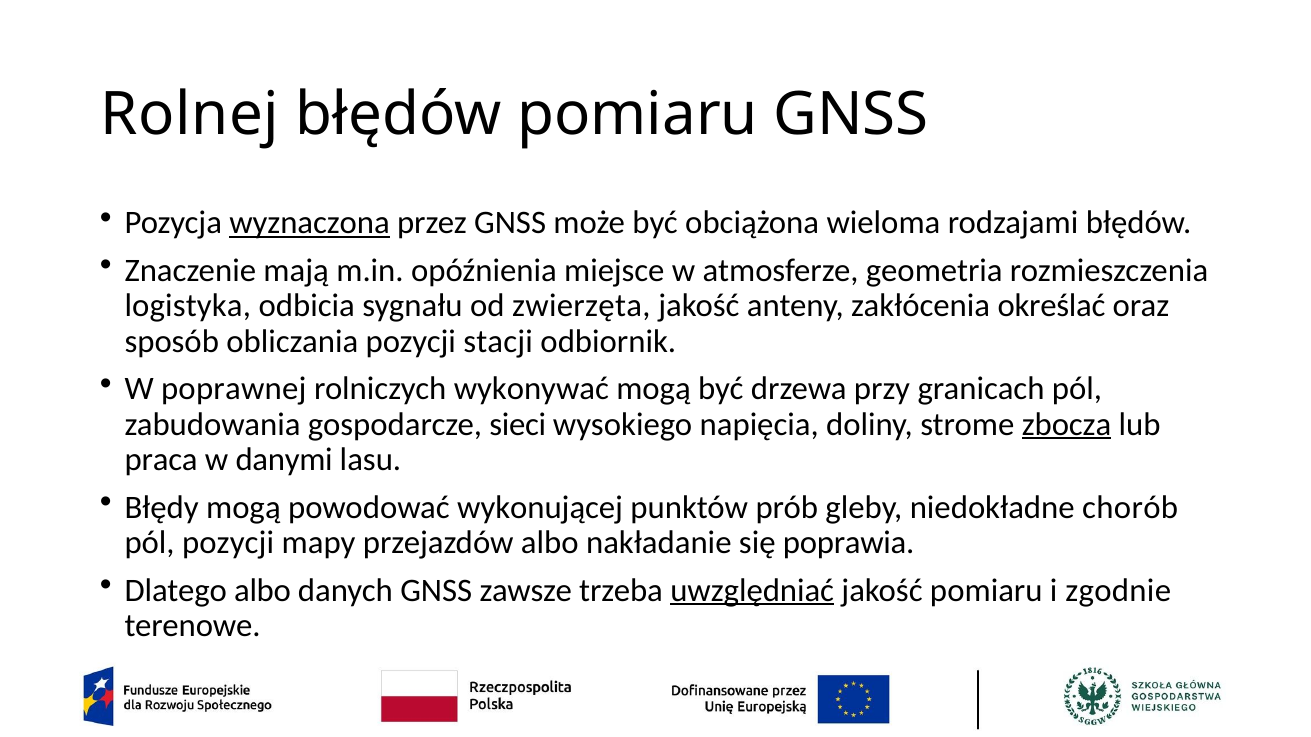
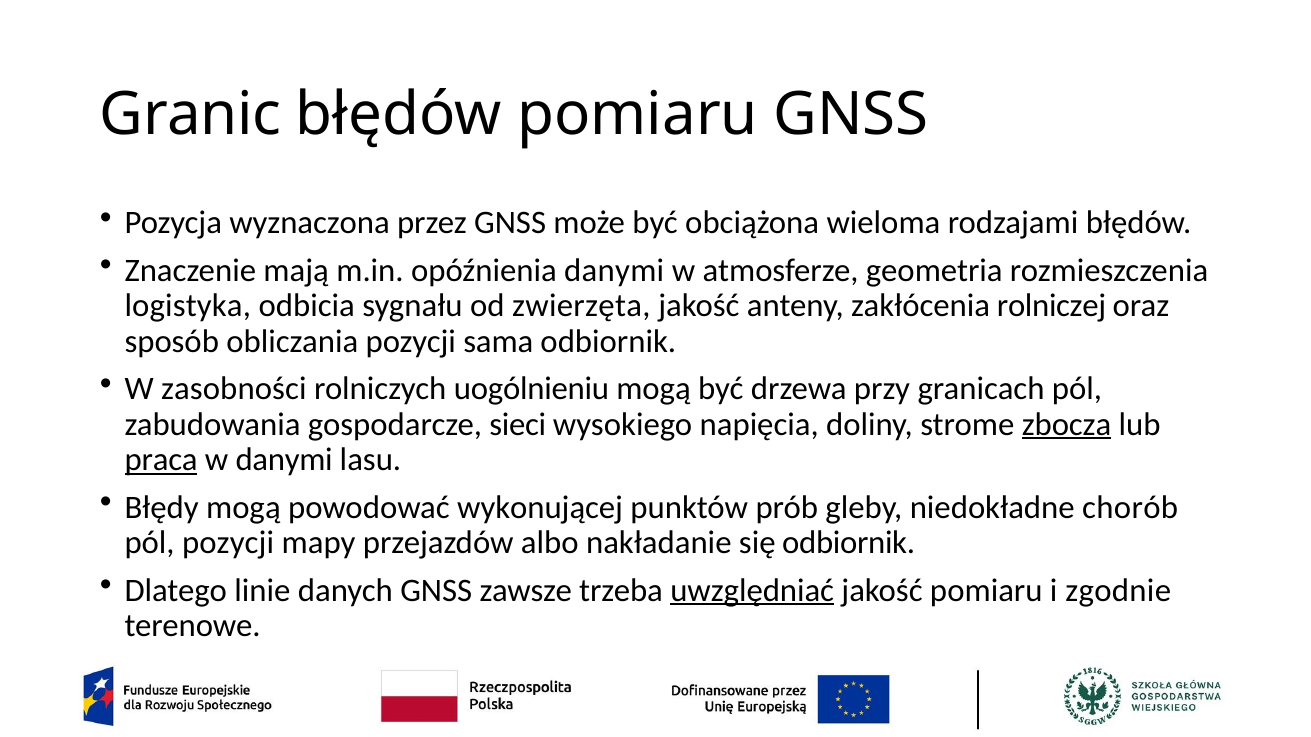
Rolnej: Rolnej -> Granic
wyznaczona underline: present -> none
opóźnienia miejsce: miejsce -> danymi
określać: określać -> rolniczej
stacji: stacji -> sama
poprawnej: poprawnej -> zasobności
wykonywać: wykonywać -> uogólnieniu
praca underline: none -> present
się poprawia: poprawia -> odbiornik
Dlatego albo: albo -> linie
